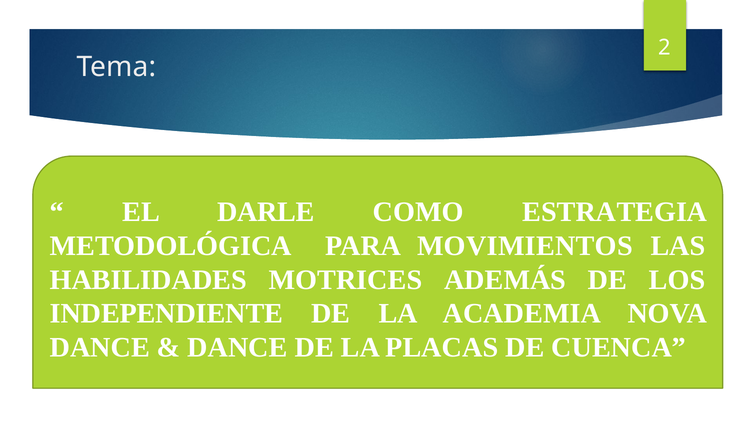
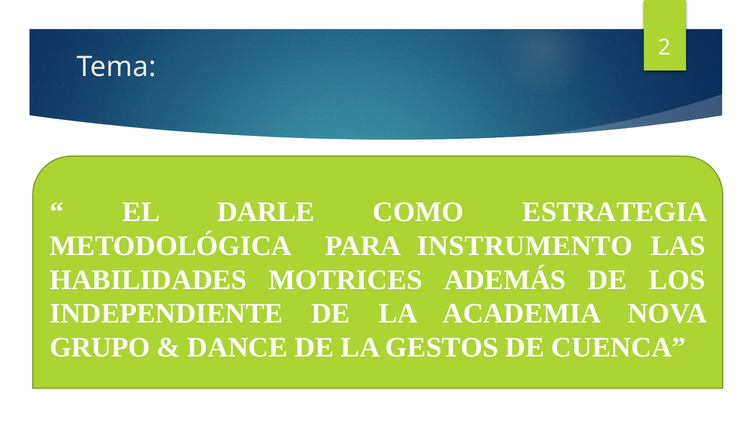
MOVIMIENTOS: MOVIMIENTOS -> INSTRUMENTO
DANCE at (100, 347): DANCE -> GRUPO
PLACAS: PLACAS -> GESTOS
